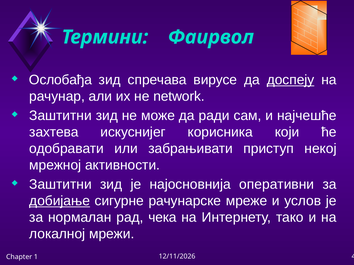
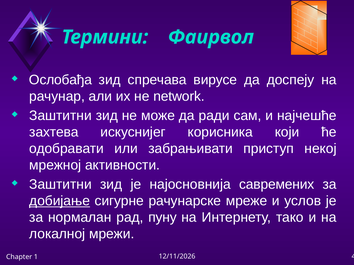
доспеју underline: present -> none
оперативни: оперативни -> савремених
чека: чека -> пуну
